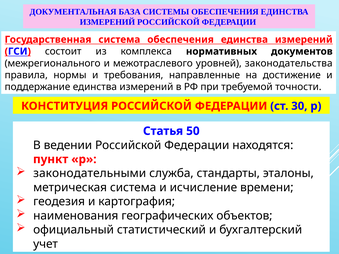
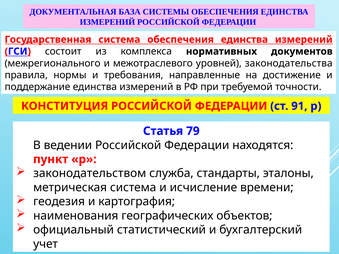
30: 30 -> 91
50: 50 -> 79
законодательными: законодательными -> законодательством
